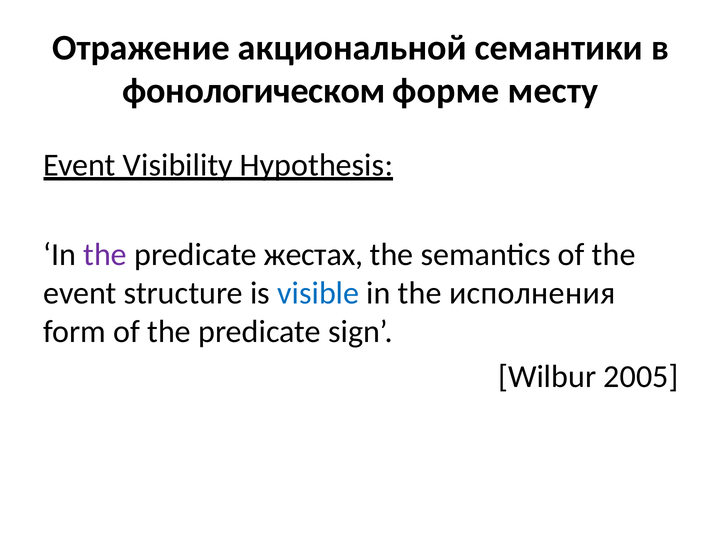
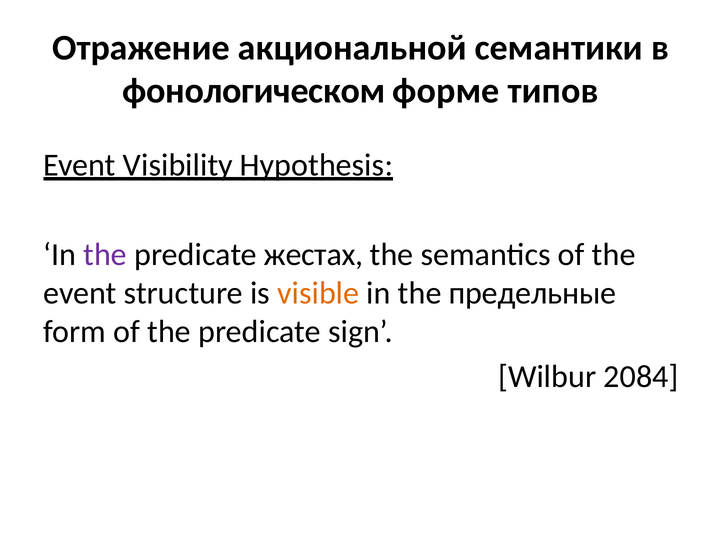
месту: месту -> типов
visible colour: blue -> orange
исполнения: исполнения -> предельные
2005: 2005 -> 2084
